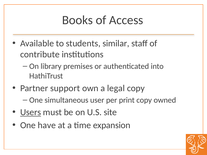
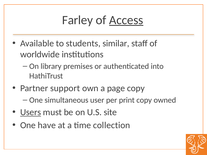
Books: Books -> Farley
Access underline: none -> present
contribute: contribute -> worldwide
legal: legal -> page
expansion: expansion -> collection
